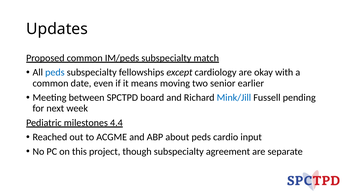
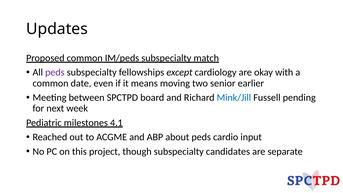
peds at (55, 72) colour: blue -> purple
4.4: 4.4 -> 4.1
agreement: agreement -> candidates
